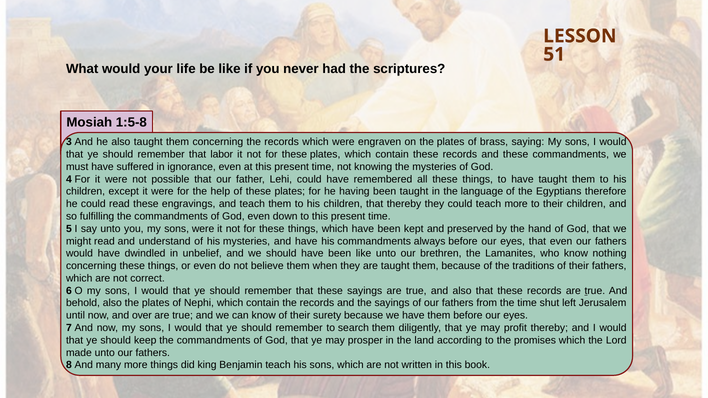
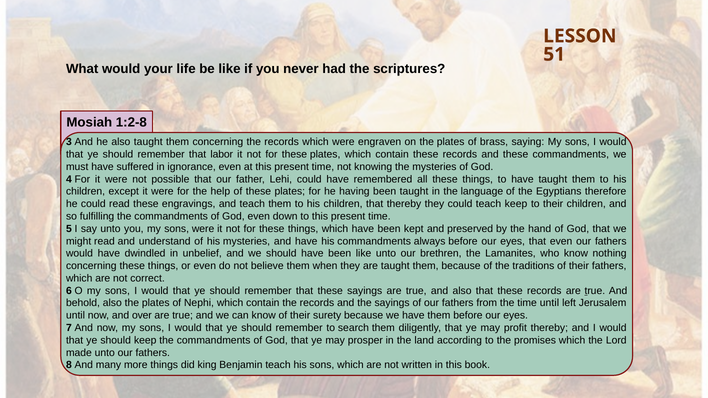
1:5-8: 1:5-8 -> 1:2-8
teach more: more -> keep
time shut: shut -> until
